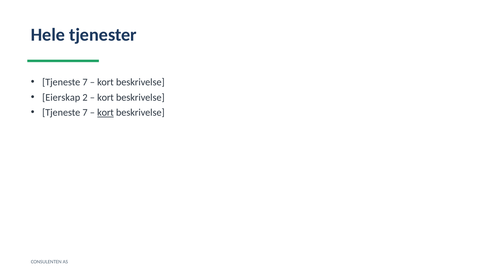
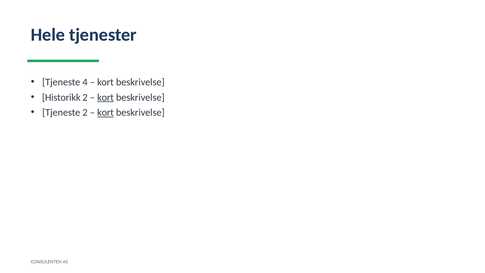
7 at (85, 82): 7 -> 4
Eierskap: Eierskap -> Historikk
kort at (106, 97) underline: none -> present
7 at (85, 112): 7 -> 2
